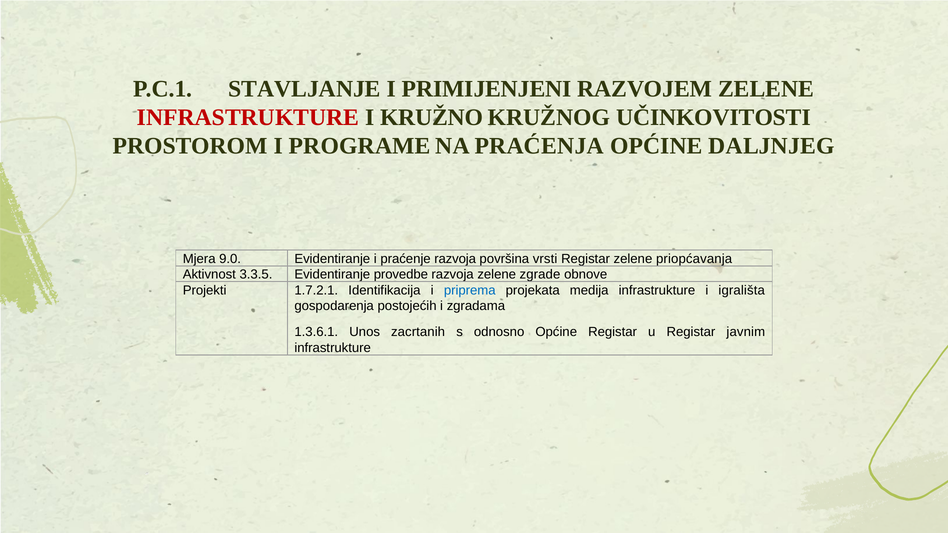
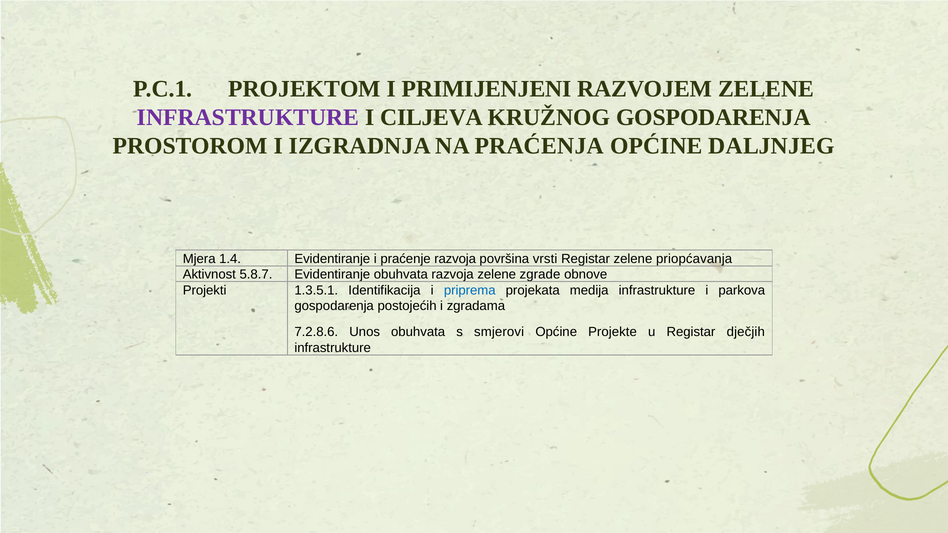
STAVLJANJE: STAVLJANJE -> PROJEKTOM
INFRASTRUKTURE at (248, 118) colour: red -> purple
KRUŽNO: KRUŽNO -> CILJEVA
KRUŽNOG UČINKOVITOSTI: UČINKOVITOSTI -> GOSPODARENJA
PROGRAME: PROGRAME -> IZGRADNJA
9.0: 9.0 -> 1.4
3.3.5: 3.3.5 -> 5.8.7
Evidentiranje provedbe: provedbe -> obuhvata
1.7.2.1: 1.7.2.1 -> 1.3.5.1
igrališta: igrališta -> parkova
1.3.6.1: 1.3.6.1 -> 7.2.8.6
Unos zacrtanih: zacrtanih -> obuhvata
odnosno: odnosno -> smjerovi
Općine Registar: Registar -> Projekte
javnim: javnim -> dječjih
